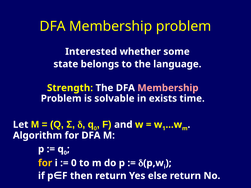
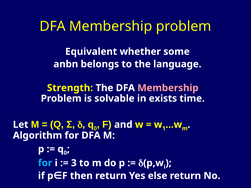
Interested: Interested -> Equivalent
state: state -> anbn
for at (45, 163) colour: yellow -> light blue
0 at (74, 163): 0 -> 3
